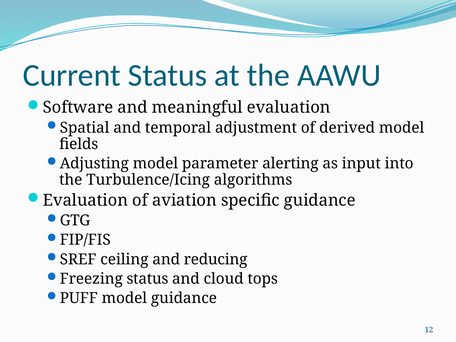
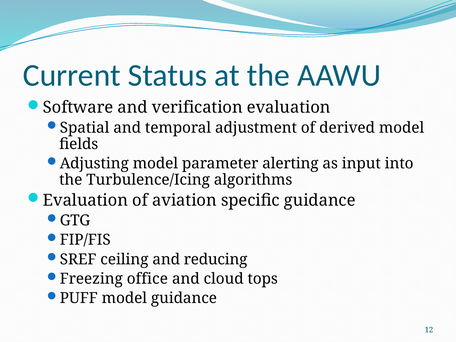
meaningful: meaningful -> verification
Freezing status: status -> office
